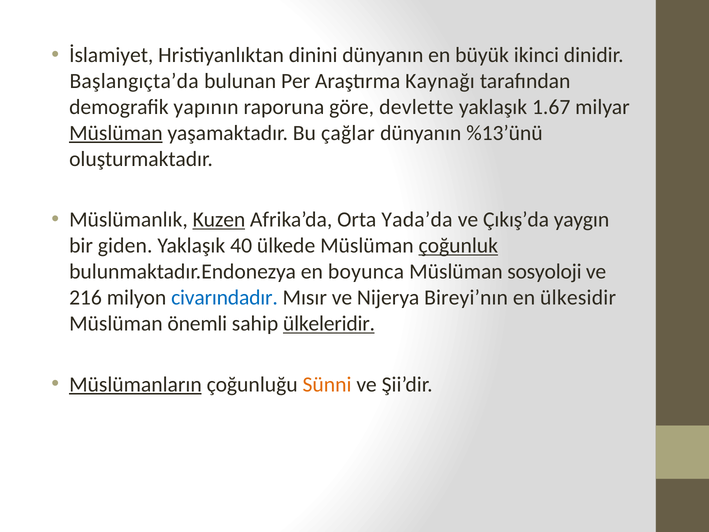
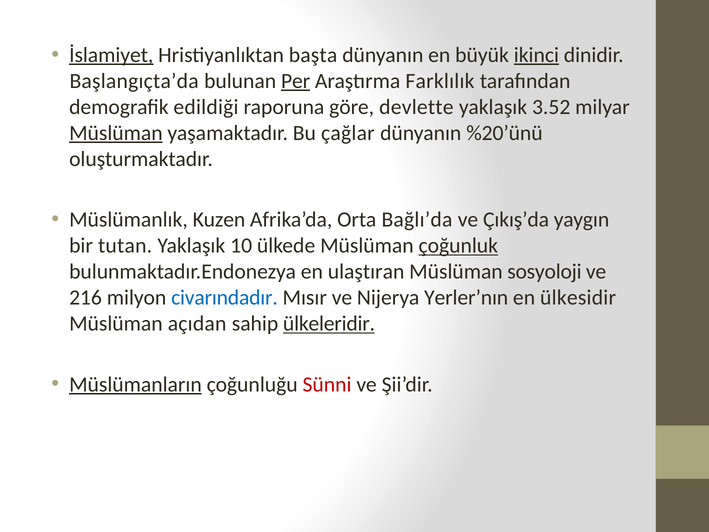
İslamiyet underline: none -> present
dinini: dinini -> başta
ikinci underline: none -> present
Per underline: none -> present
Kaynağı: Kaynağı -> Farklılık
yapının: yapının -> edildiği
1.67: 1.67 -> 3.52
%13’ünü: %13’ünü -> %20’ünü
Kuzen underline: present -> none
Yada’da: Yada’da -> Bağlı’da
giden: giden -> tutan
40: 40 -> 10
boyunca: boyunca -> ulaştıran
Bireyi’nın: Bireyi’nın -> Yerler’nın
önemli: önemli -> açıdan
Sünni colour: orange -> red
